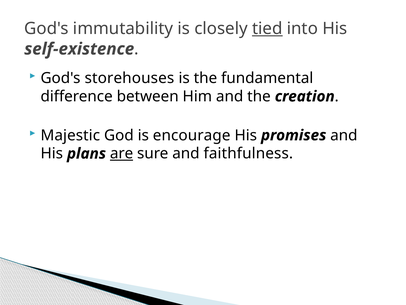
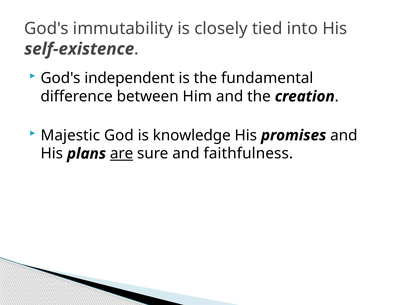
tied underline: present -> none
storehouses: storehouses -> independent
encourage: encourage -> knowledge
